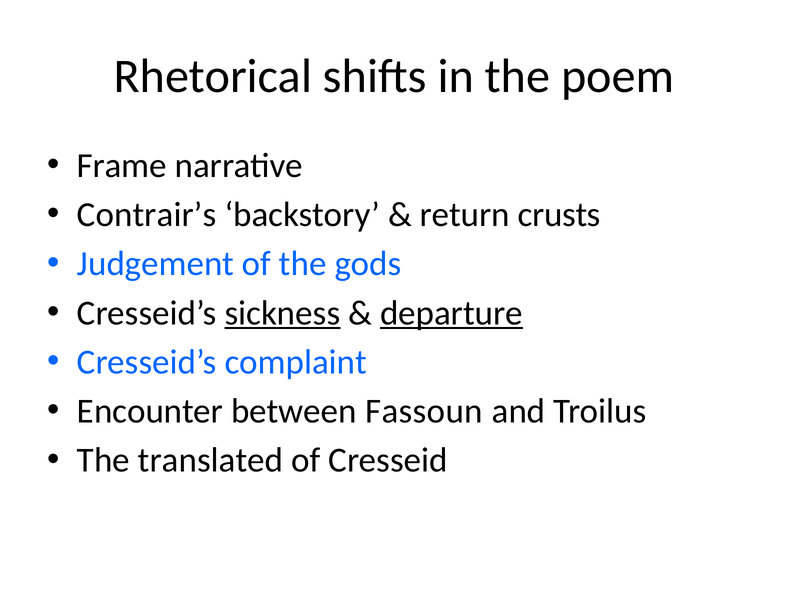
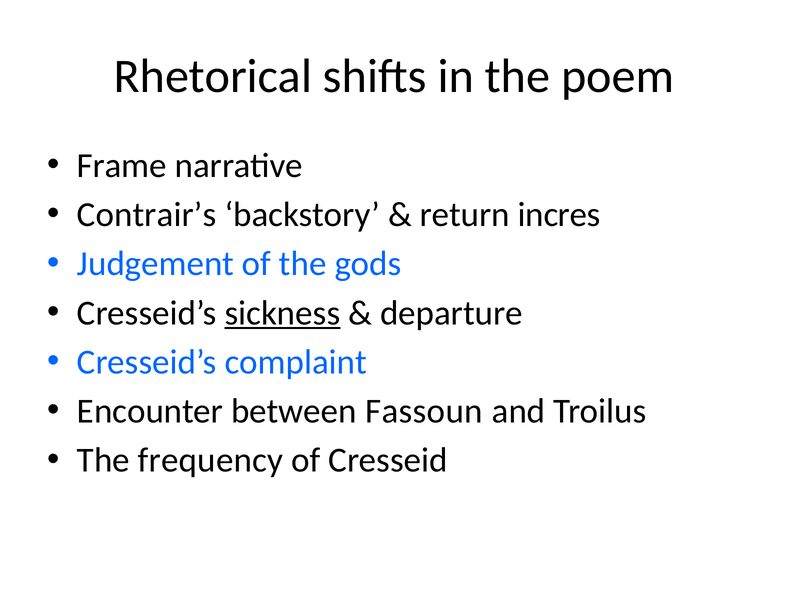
crusts: crusts -> incres
departure underline: present -> none
translated: translated -> frequency
